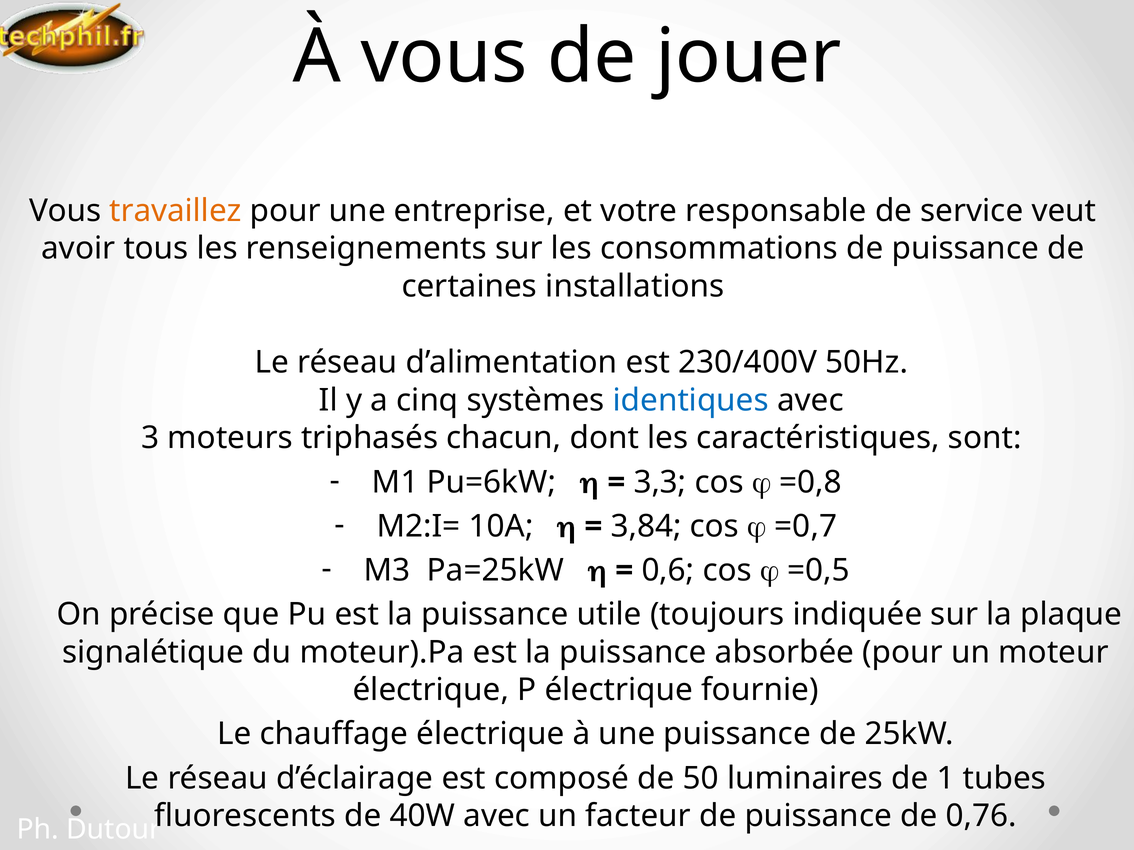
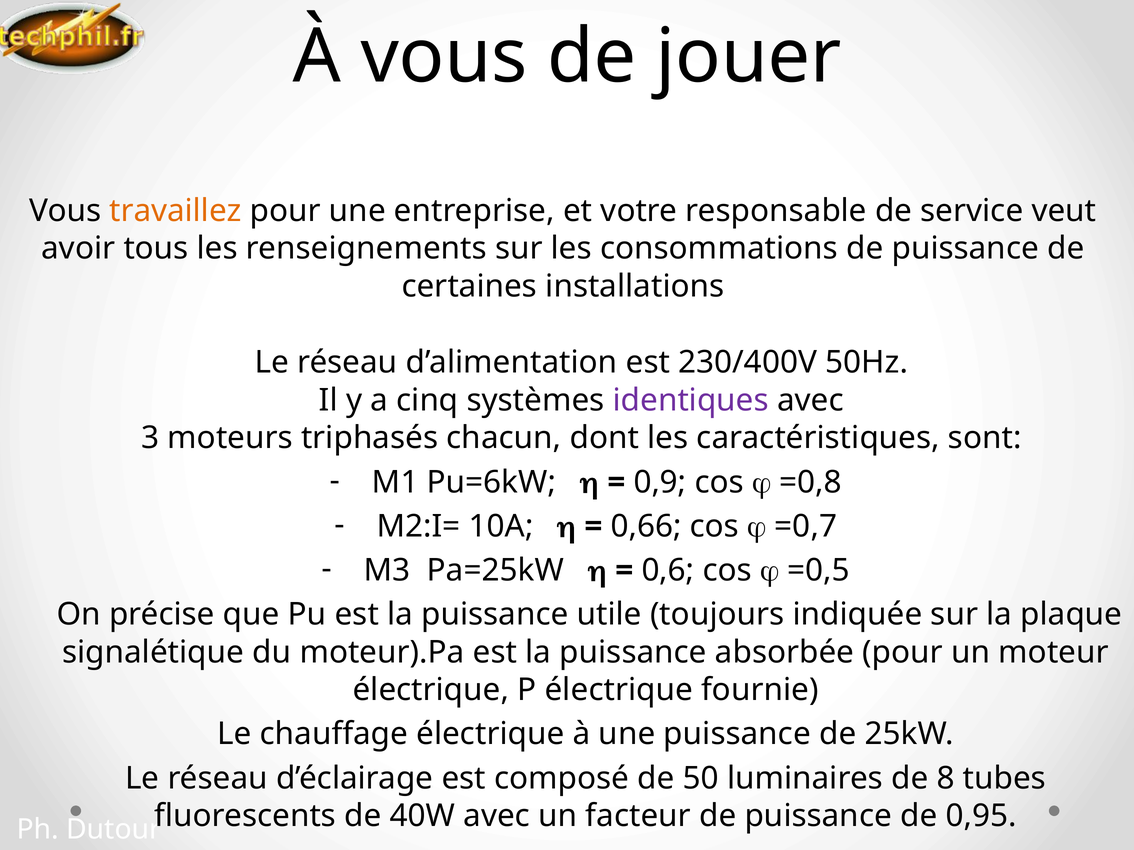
identiques colour: blue -> purple
3,3: 3,3 -> 0,9
3,84: 3,84 -> 0,66
1: 1 -> 8
0,76: 0,76 -> 0,95
